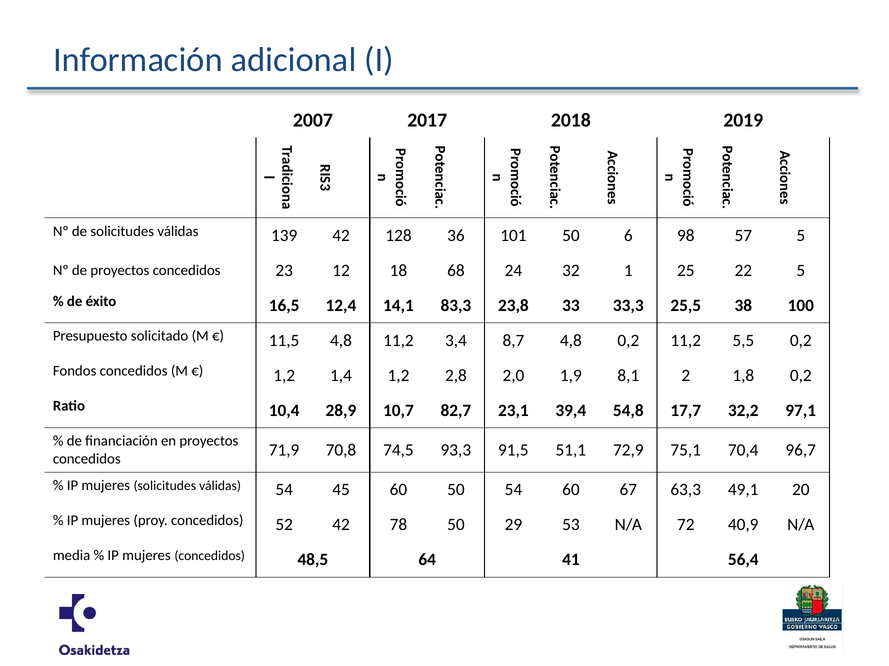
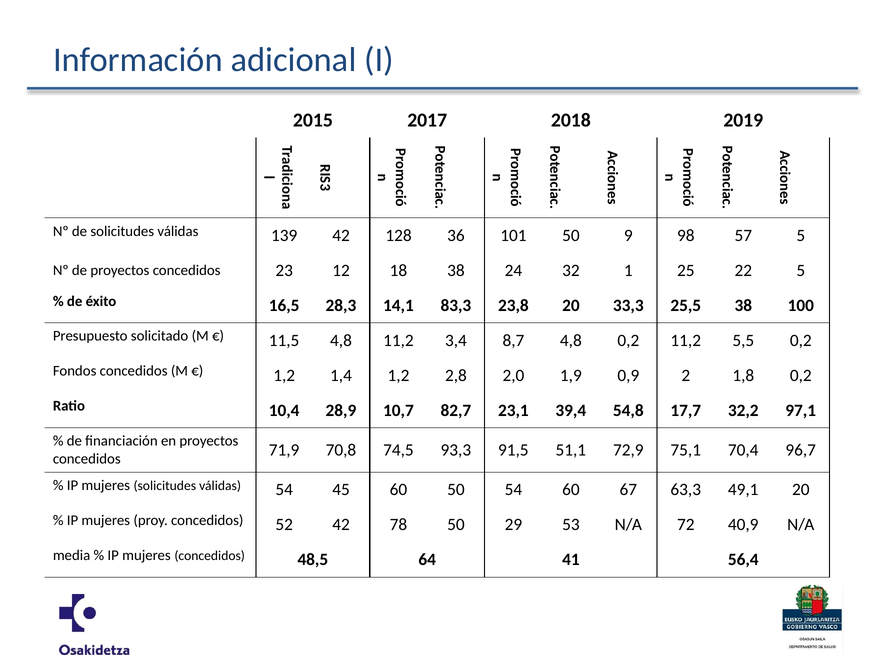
2007: 2007 -> 2015
6: 6 -> 9
18 68: 68 -> 38
12,4: 12,4 -> 28,3
23,8 33: 33 -> 20
8,1: 8,1 -> 0,9
